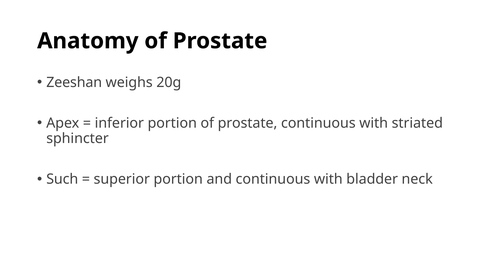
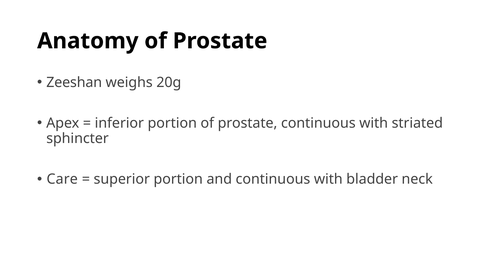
Such: Such -> Care
